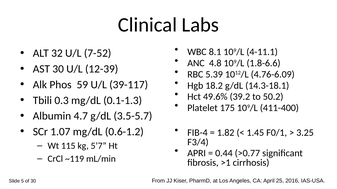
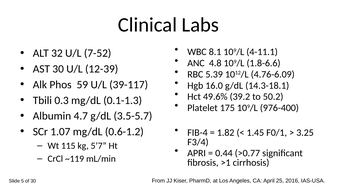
18.2: 18.2 -> 16.0
411-400: 411-400 -> 976-400
